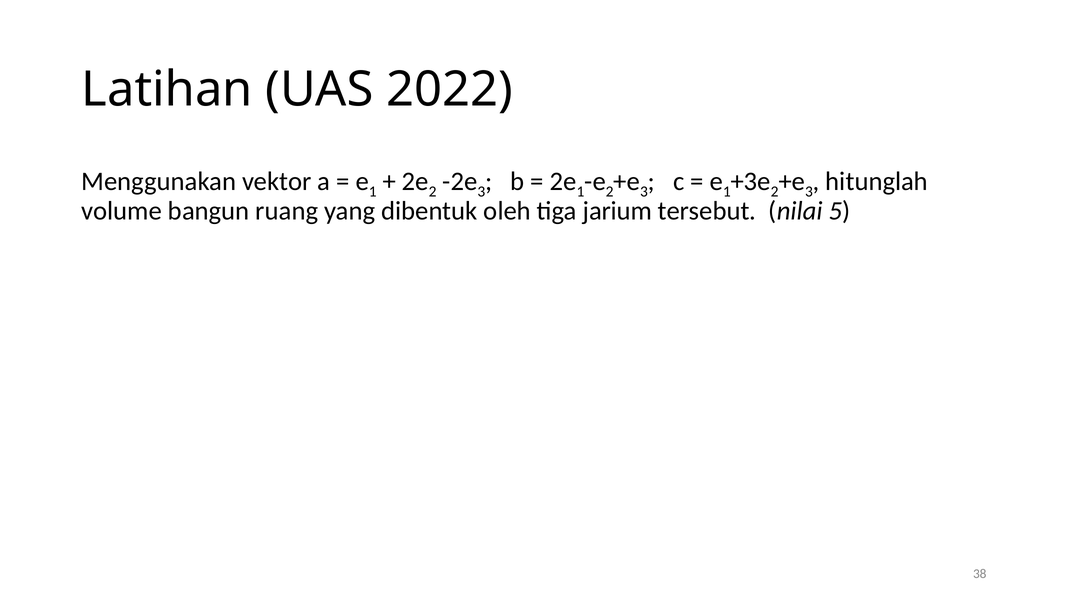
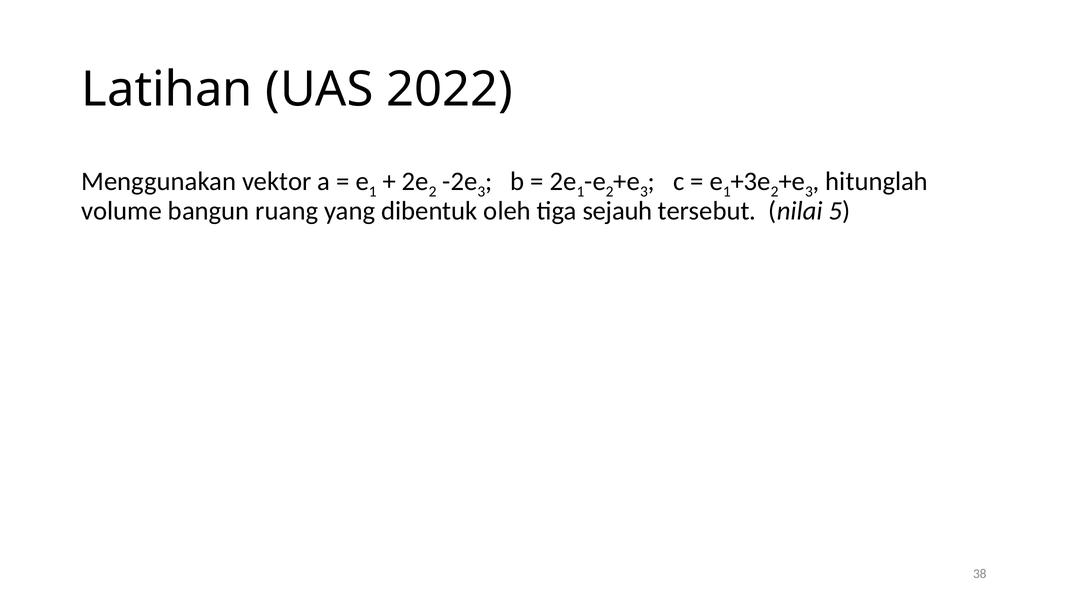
jarium: jarium -> sejauh
